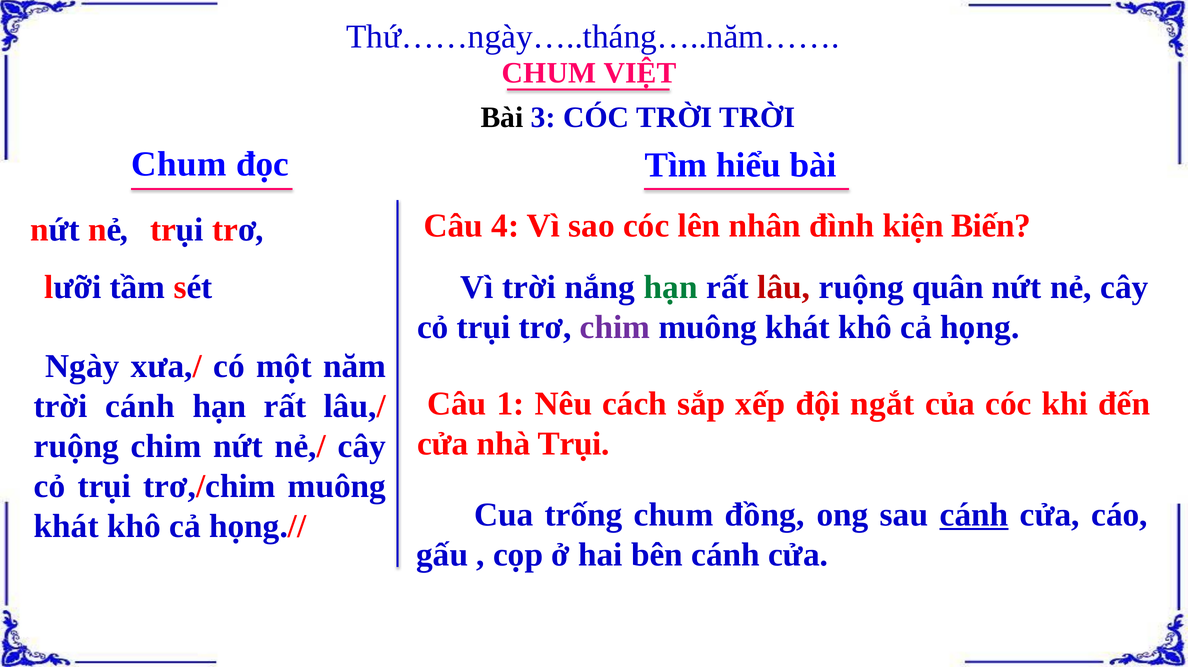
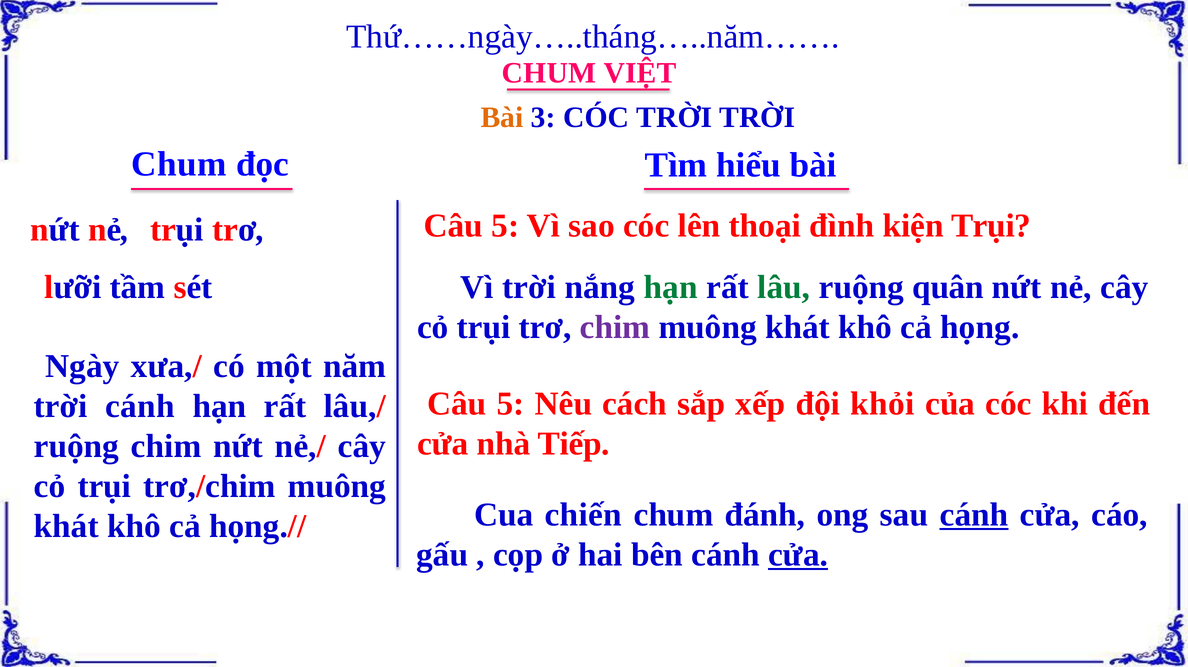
Bài at (502, 118) colour: black -> orange
4 at (505, 226): 4 -> 5
nhân: nhân -> thoại
kiện Biến: Biến -> Trụi
lâu colour: red -> green
1 at (511, 404): 1 -> 5
ngắt: ngắt -> khỏi
nhà Trụi: Trụi -> Tiếp
trống: trống -> chiến
đồng: đồng -> đánh
cửa at (798, 555) underline: none -> present
